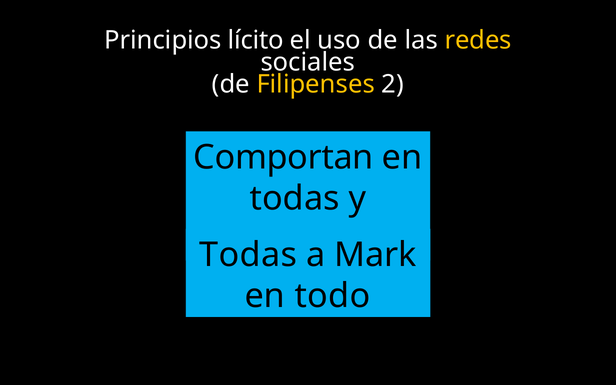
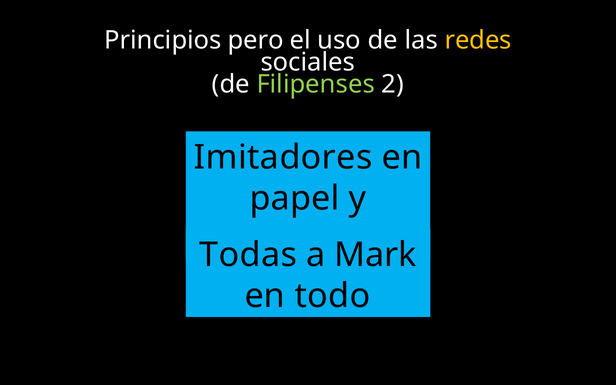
lícito: lícito -> pero
Filipenses colour: yellow -> light green
Comportan: Comportan -> Imitadores
todas at (295, 198): todas -> papel
